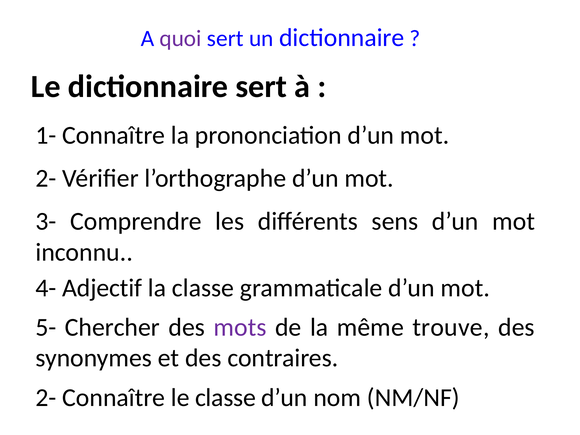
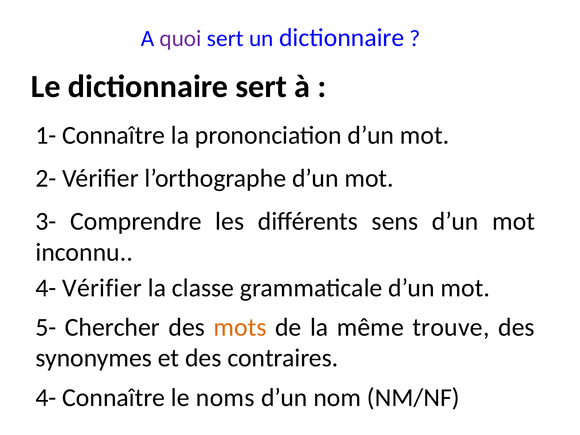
4- Adjectif: Adjectif -> Vérifier
mots colour: purple -> orange
2- at (46, 398): 2- -> 4-
le classe: classe -> noms
